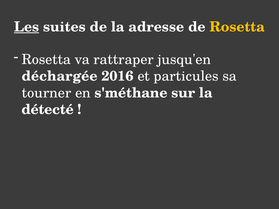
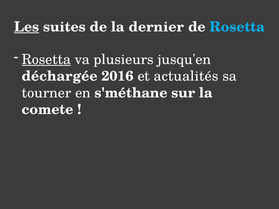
adresse: adresse -> dernier
Rosetta at (237, 27) colour: yellow -> light blue
Rosetta at (46, 59) underline: none -> present
rattraper: rattraper -> plusieurs
particules: particules -> actualités
détecté: détecté -> comete
